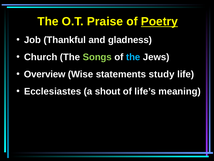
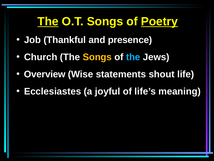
The at (48, 21) underline: none -> present
O.T Praise: Praise -> Songs
gladness: gladness -> presence
Songs at (97, 57) colour: light green -> yellow
study: study -> shout
shout: shout -> joyful
